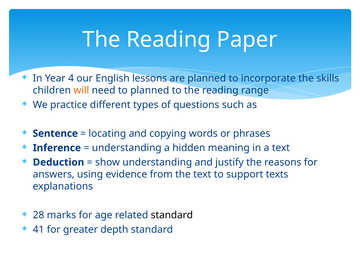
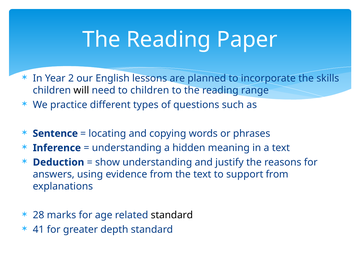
4: 4 -> 2
will colour: orange -> black
to planned: planned -> children
support texts: texts -> from
